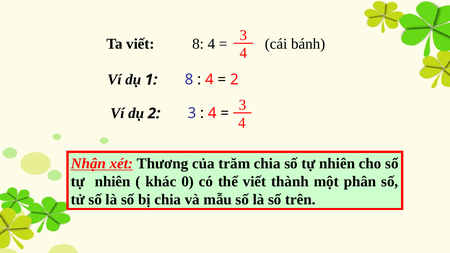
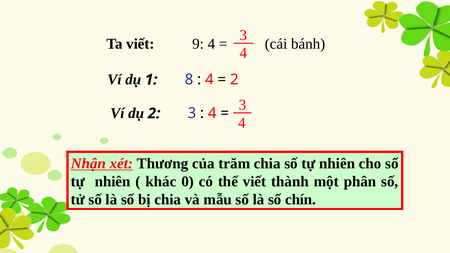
viết 8: 8 -> 9
trên: trên -> chín
